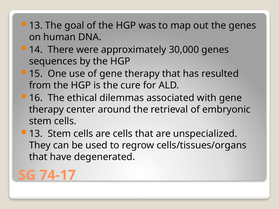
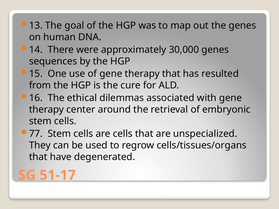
13 at (36, 134): 13 -> 77
74-17: 74-17 -> 51-17
